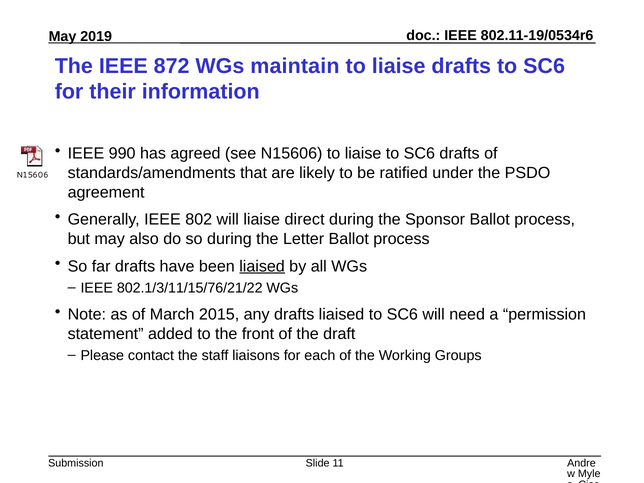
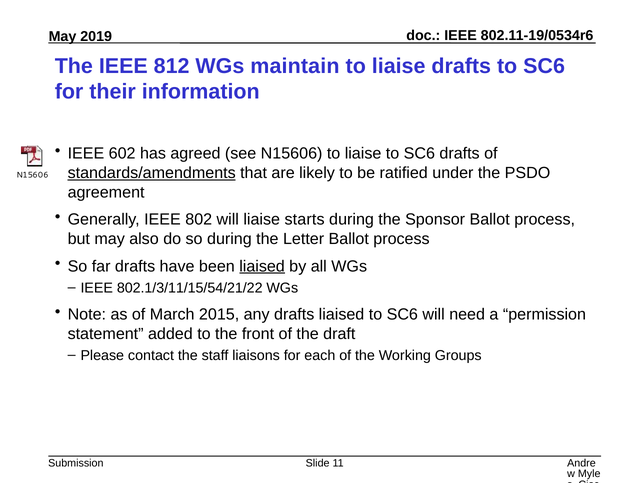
872: 872 -> 812
990: 990 -> 602
standards/amendments underline: none -> present
direct: direct -> starts
802.1/3/11/15/76/21/22: 802.1/3/11/15/76/21/22 -> 802.1/3/11/15/54/21/22
